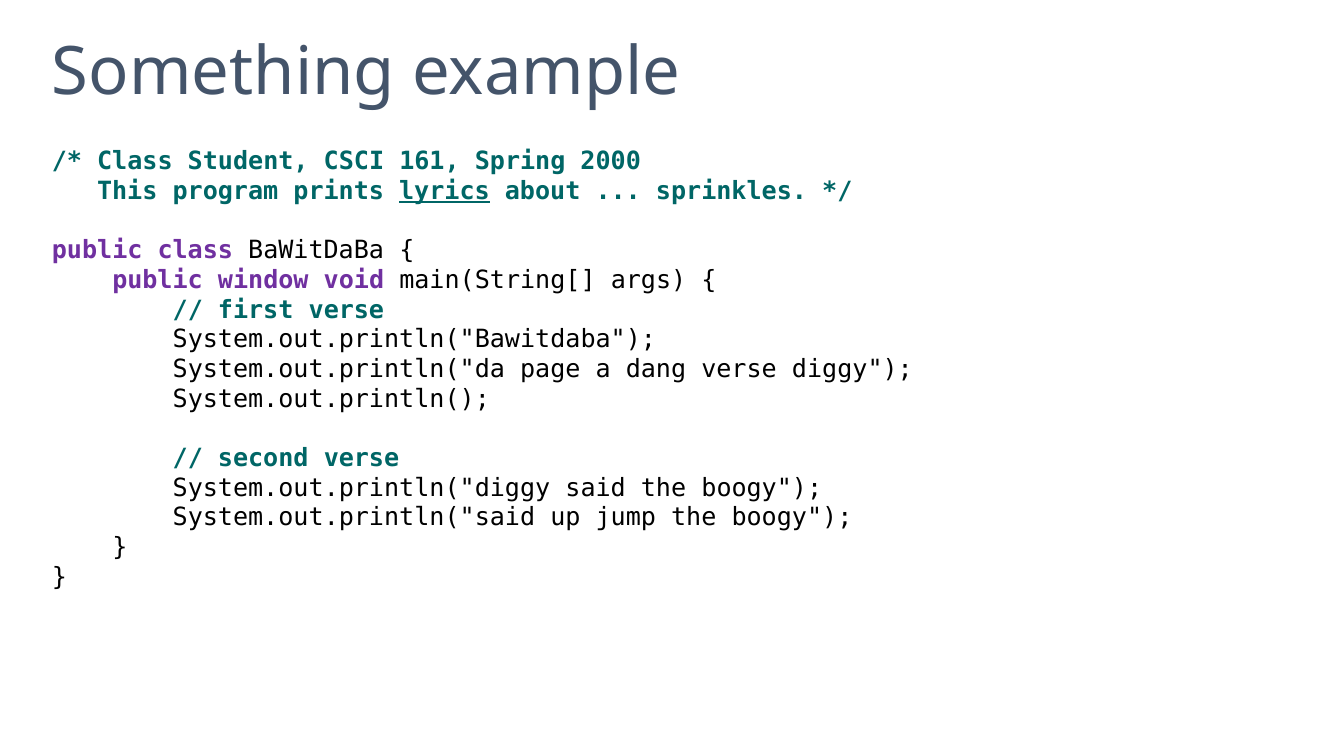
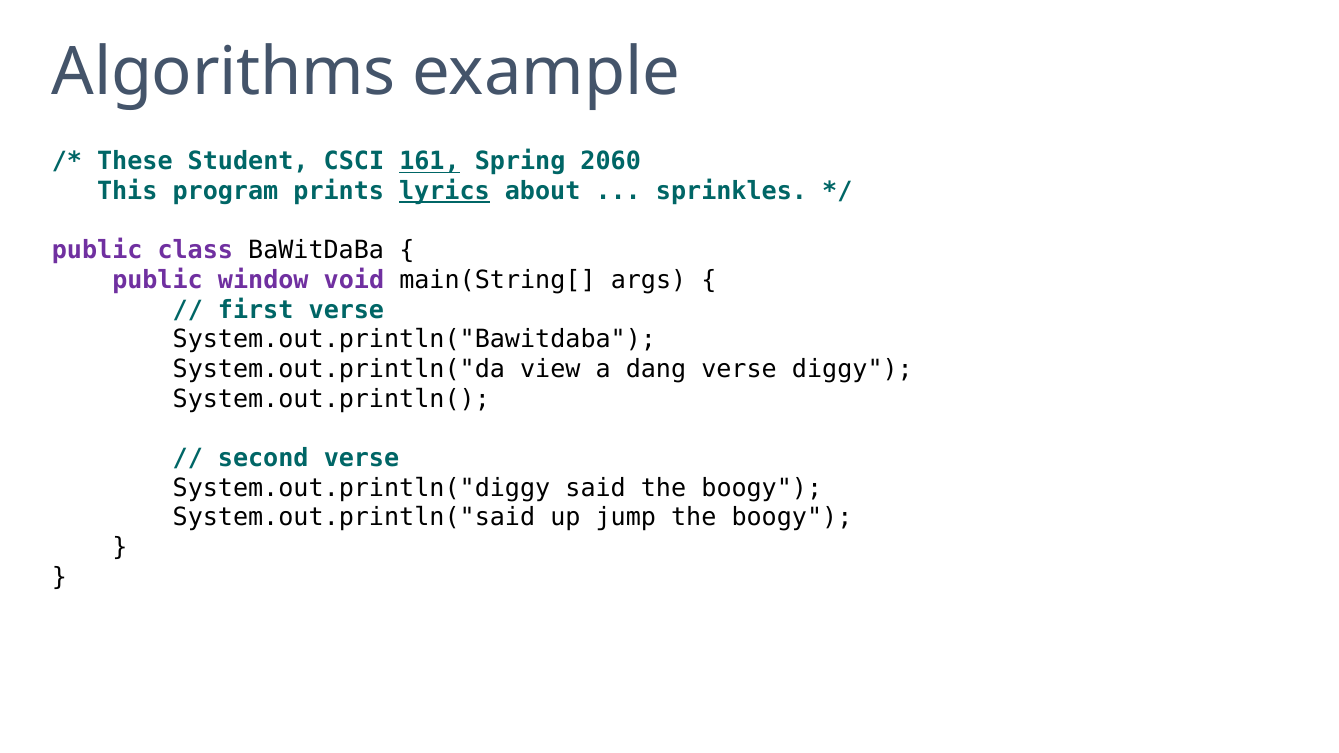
Something: Something -> Algorithms
Class at (135, 162): Class -> These
161 underline: none -> present
2000: 2000 -> 2060
page: page -> view
